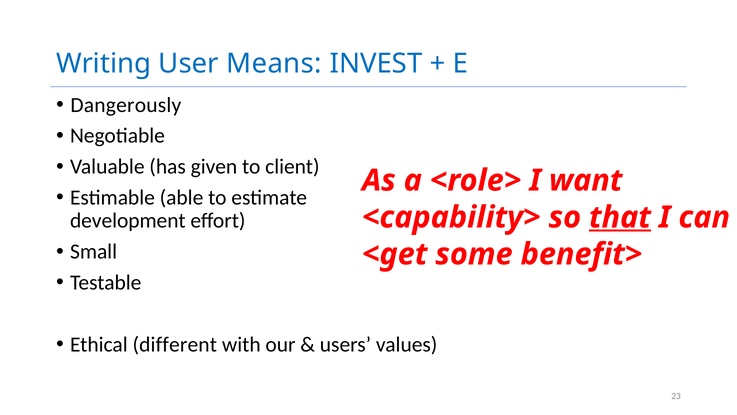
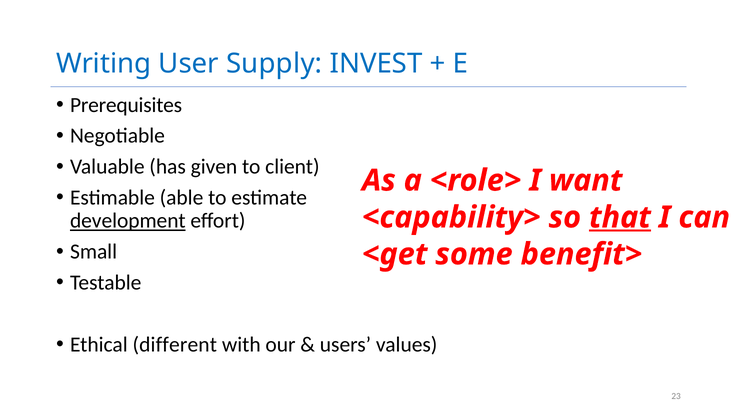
Means: Means -> Supply
Dangerously: Dangerously -> Prerequisites
development underline: none -> present
